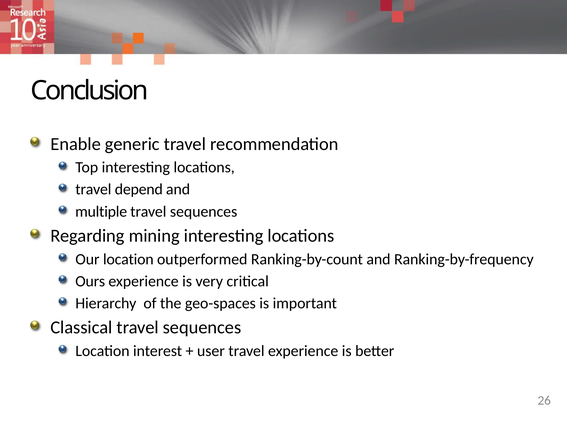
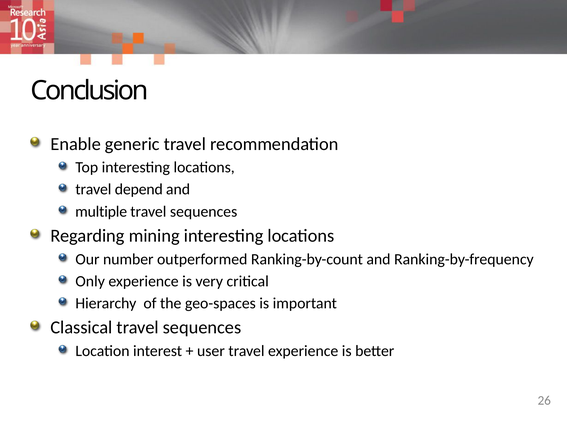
Our location: location -> number
Ours: Ours -> Only
